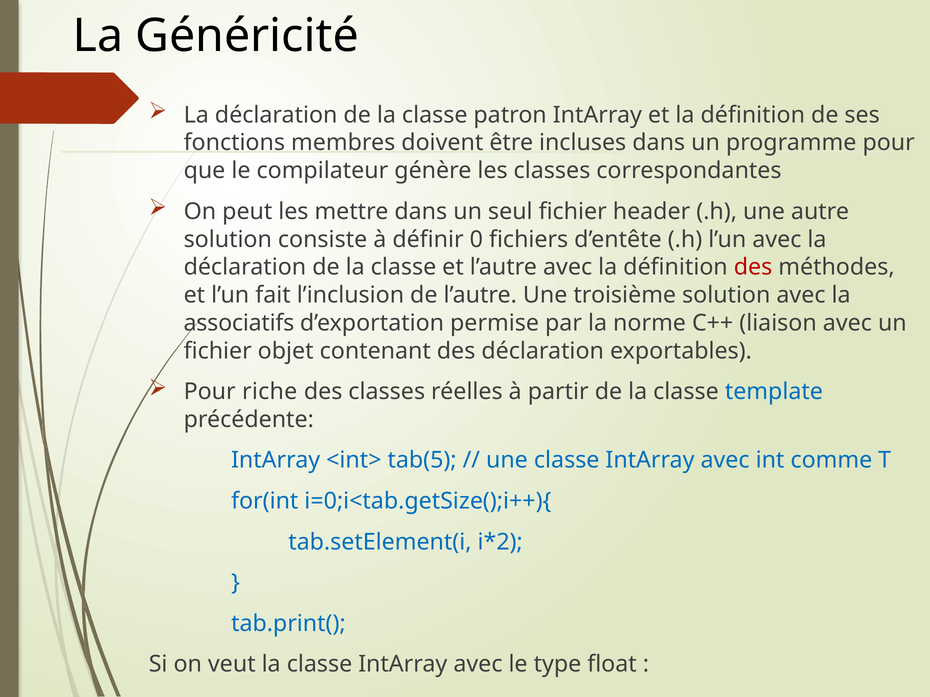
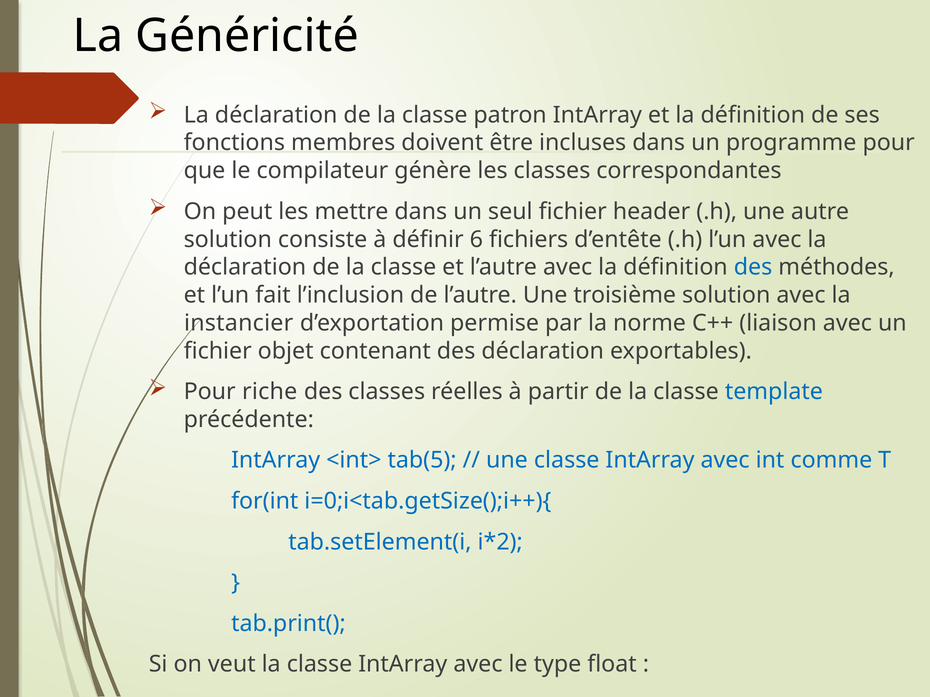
0: 0 -> 6
des at (753, 267) colour: red -> blue
associatifs: associatifs -> instancier
